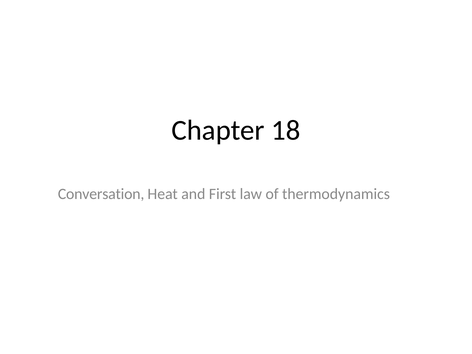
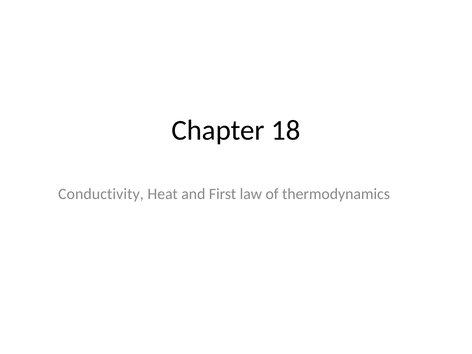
Conversation: Conversation -> Conductivity
